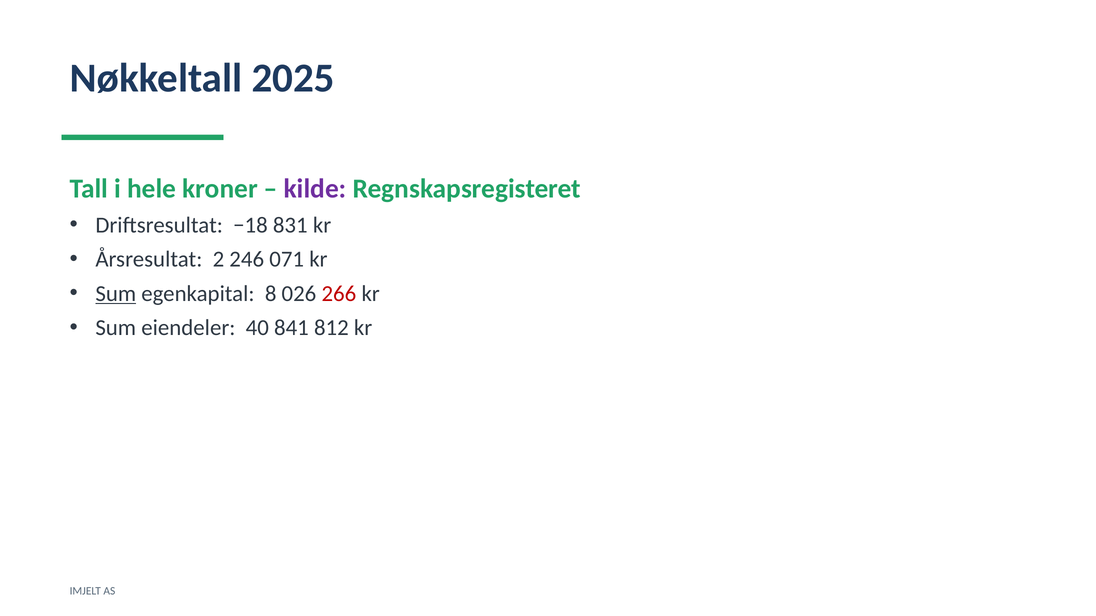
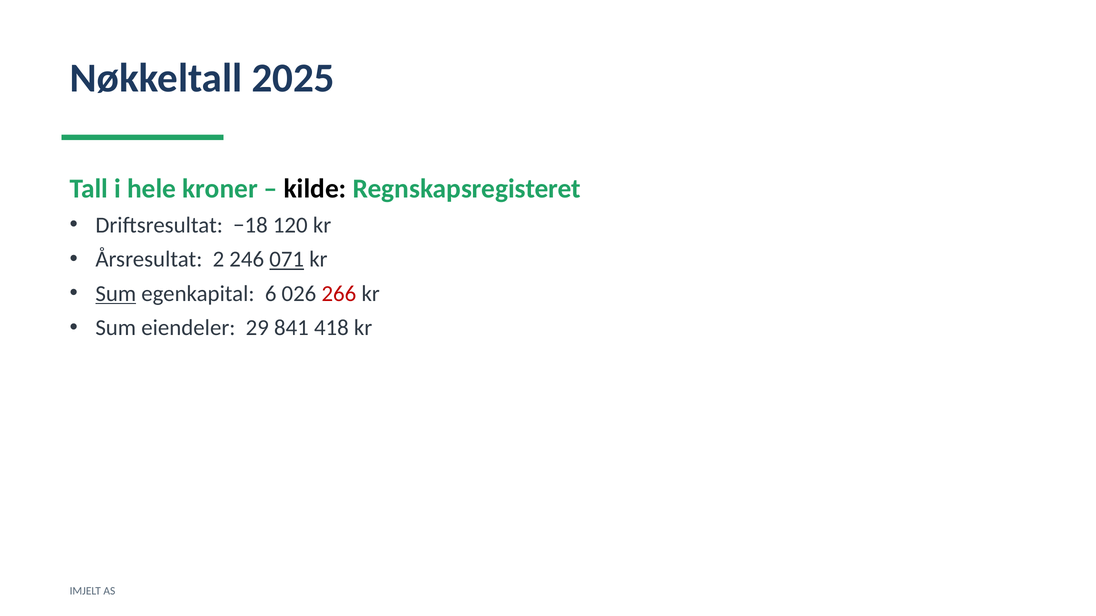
kilde colour: purple -> black
831: 831 -> 120
071 underline: none -> present
8: 8 -> 6
40: 40 -> 29
812: 812 -> 418
